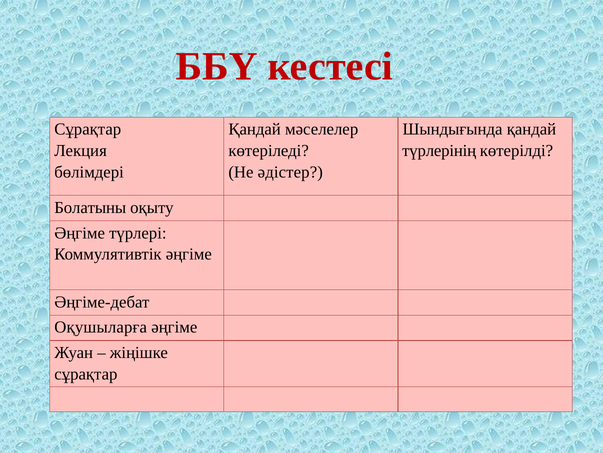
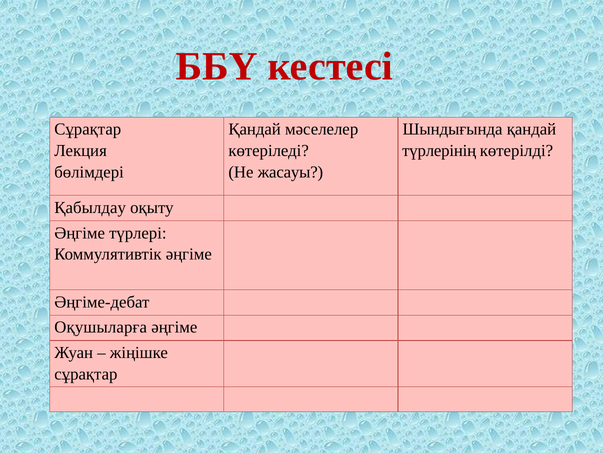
әдістер: әдістер -> жасауы
Болатыны: Болатыны -> Қабылдау
